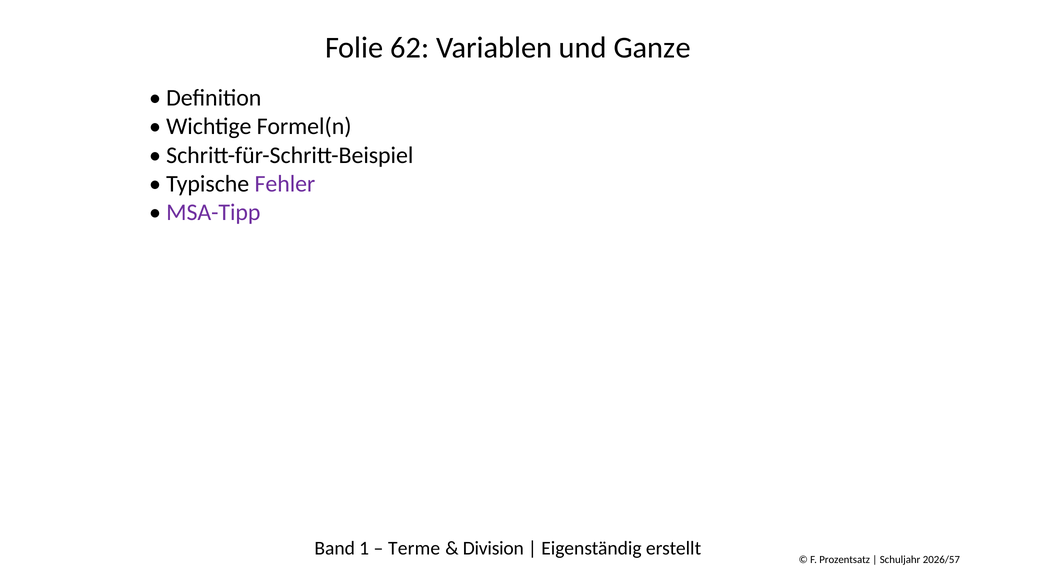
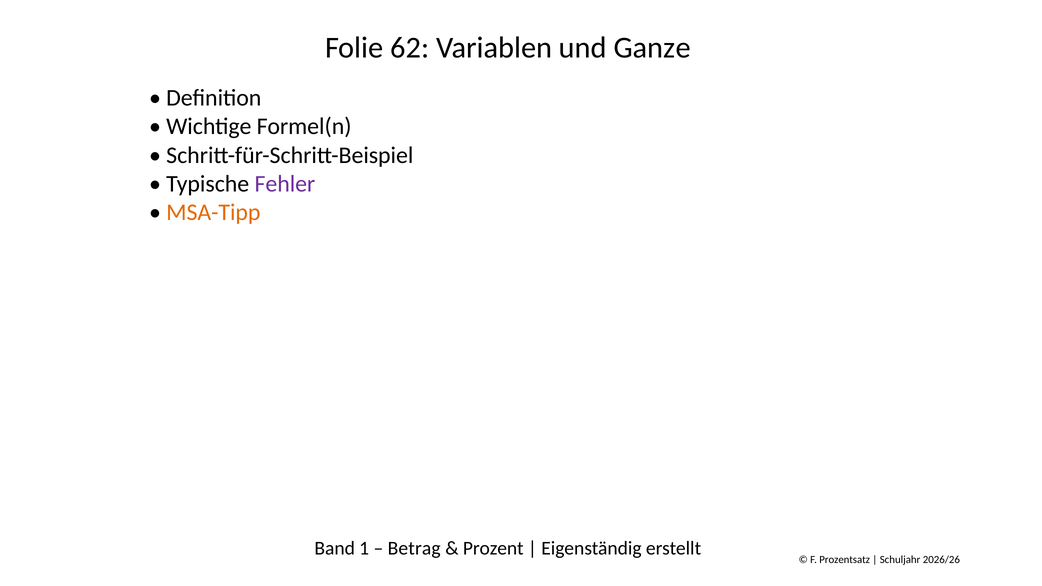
MSA-Tipp colour: purple -> orange
Terme: Terme -> Betrag
Division: Division -> Prozent
2026/57: 2026/57 -> 2026/26
